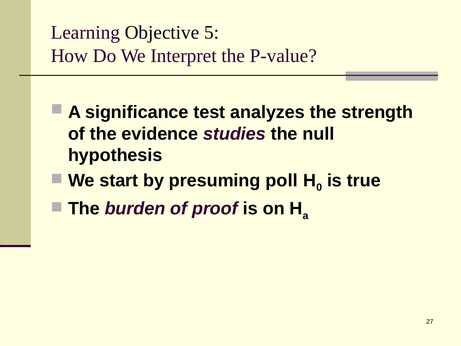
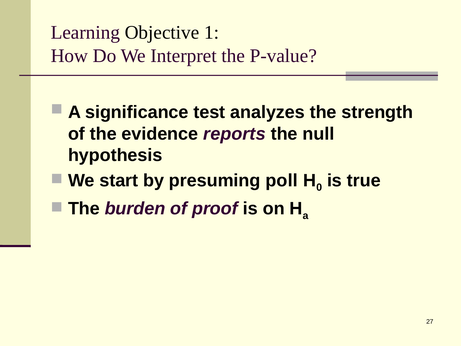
5: 5 -> 1
studies: studies -> reports
